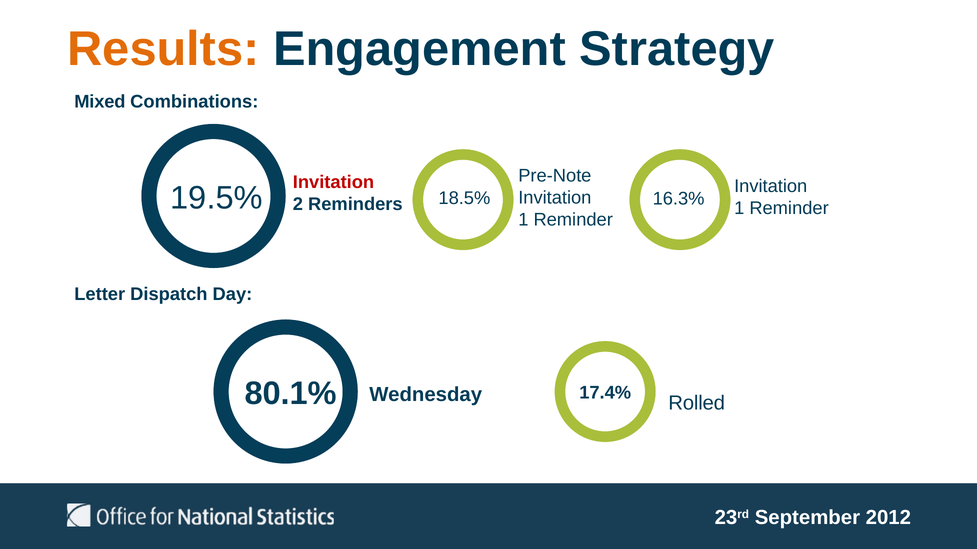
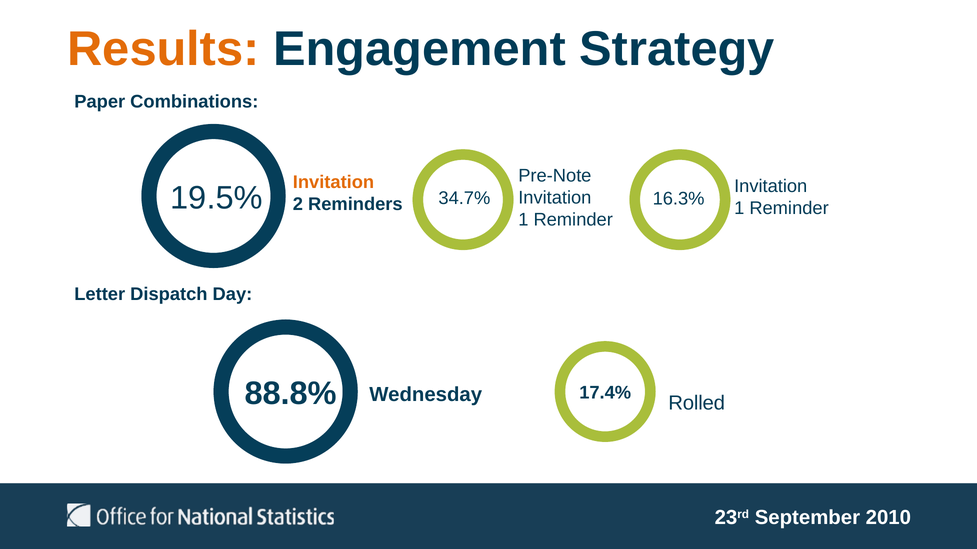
Mixed: Mixed -> Paper
Invitation at (334, 182) colour: red -> orange
18.5%: 18.5% -> 34.7%
80.1%: 80.1% -> 88.8%
2012: 2012 -> 2010
